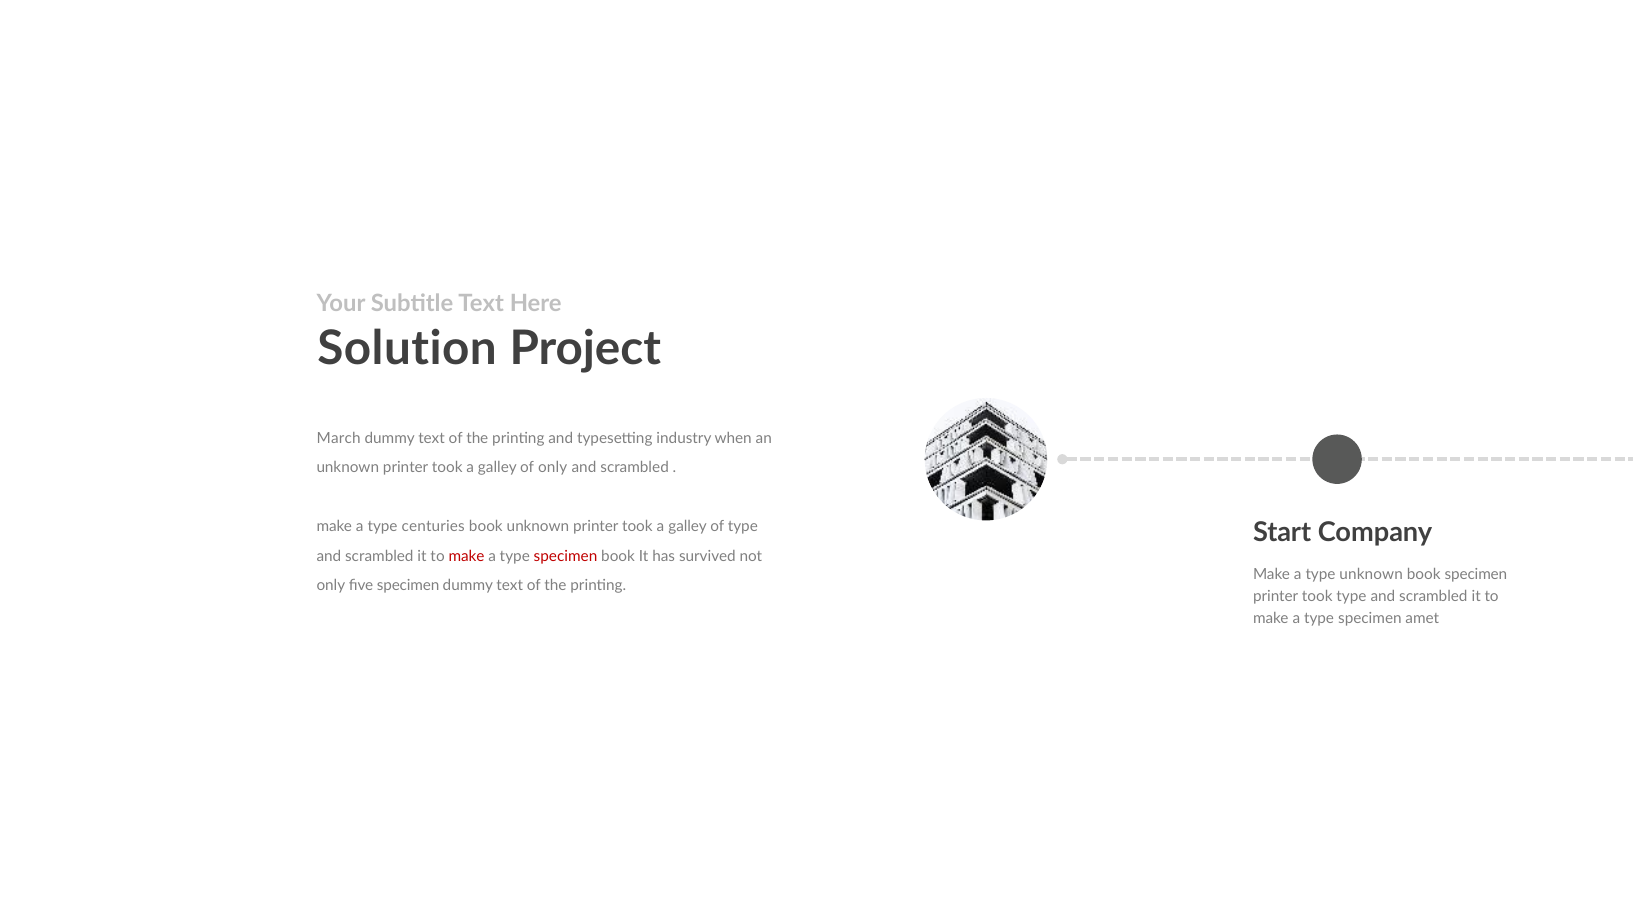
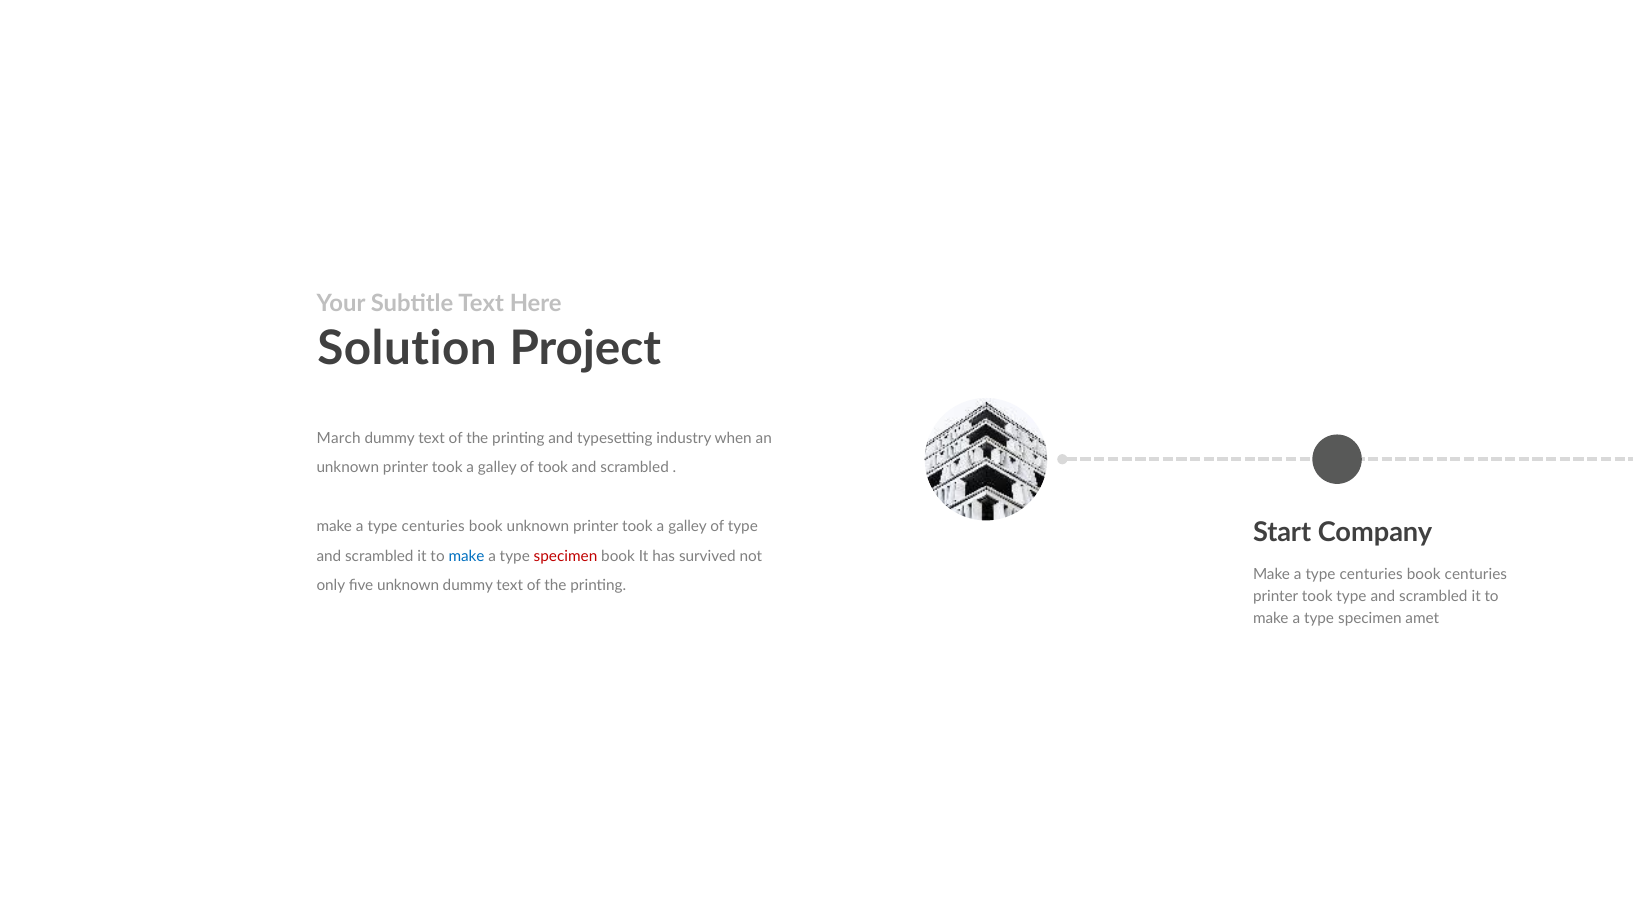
of only: only -> took
make at (467, 556) colour: red -> blue
unknown at (1371, 575): unknown -> centuries
book specimen: specimen -> centuries
five specimen: specimen -> unknown
